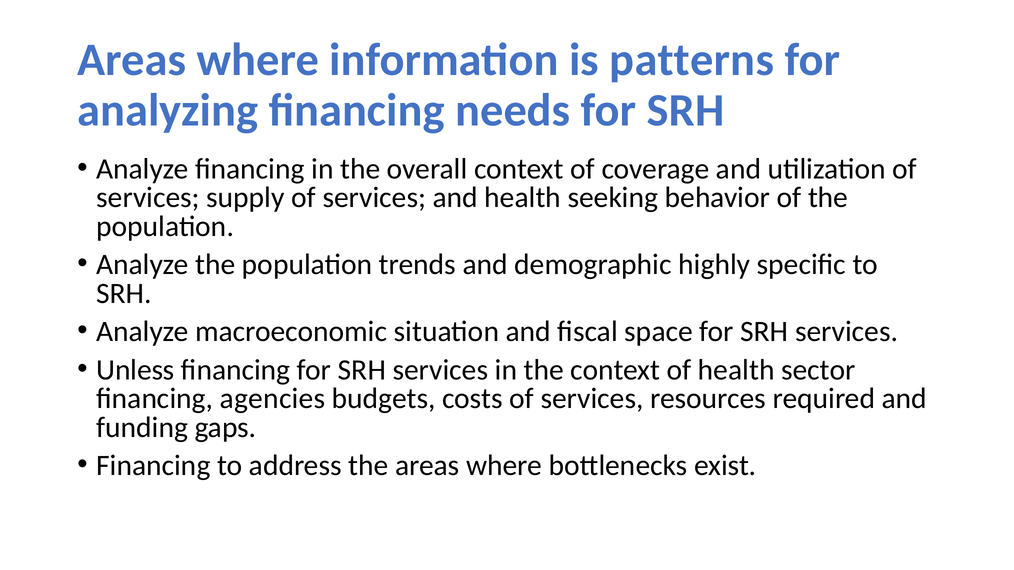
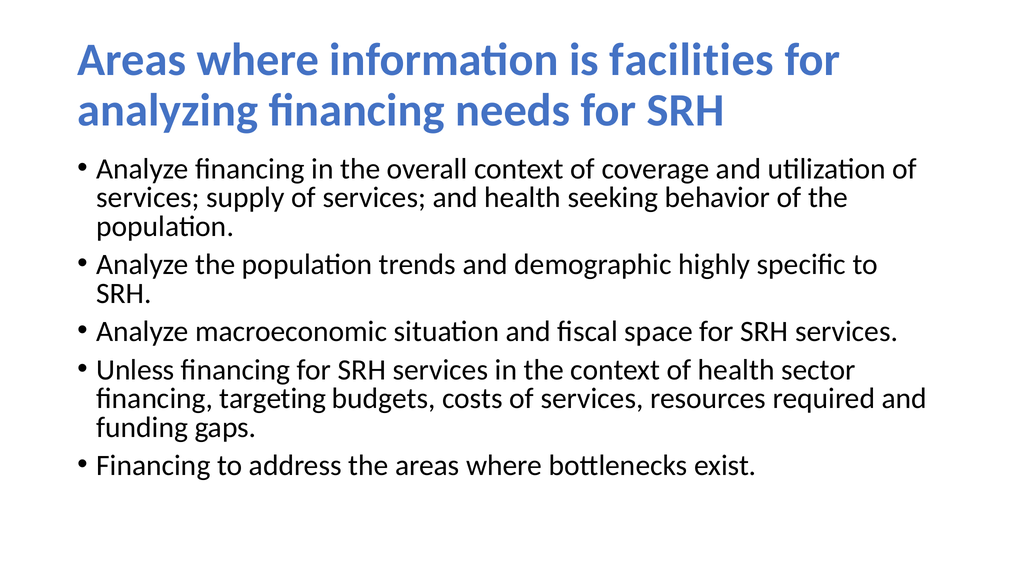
patterns: patterns -> facilities
agencies: agencies -> targeting
